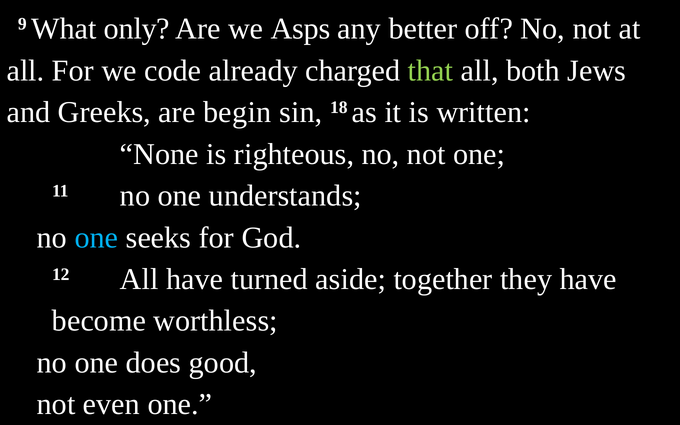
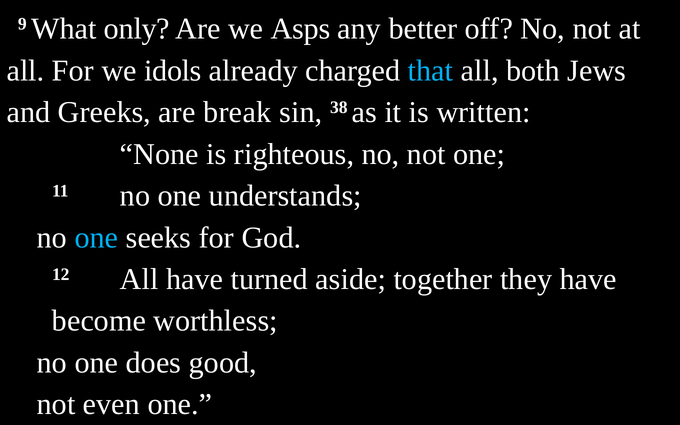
code: code -> idols
that colour: light green -> light blue
begin: begin -> break
18: 18 -> 38
